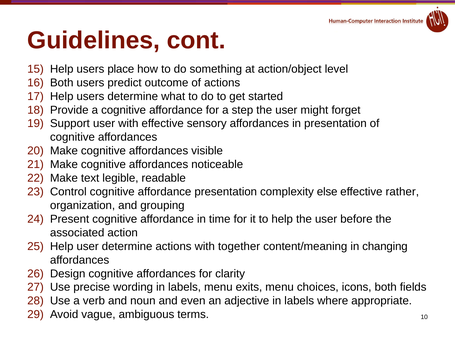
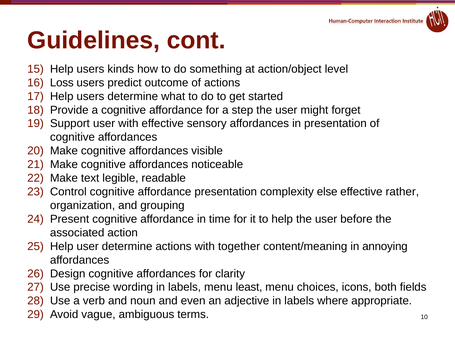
place: place -> kinds
Both at (62, 83): Both -> Loss
changing: changing -> annoying
exits: exits -> least
